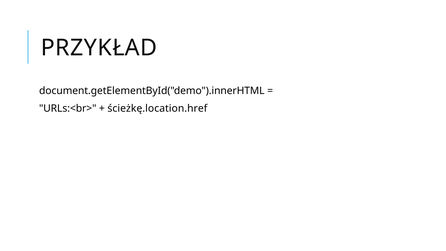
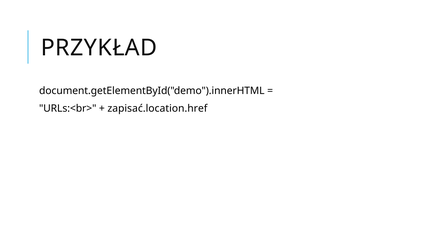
ścieżkę.location.href: ścieżkę.location.href -> zapisać.location.href
